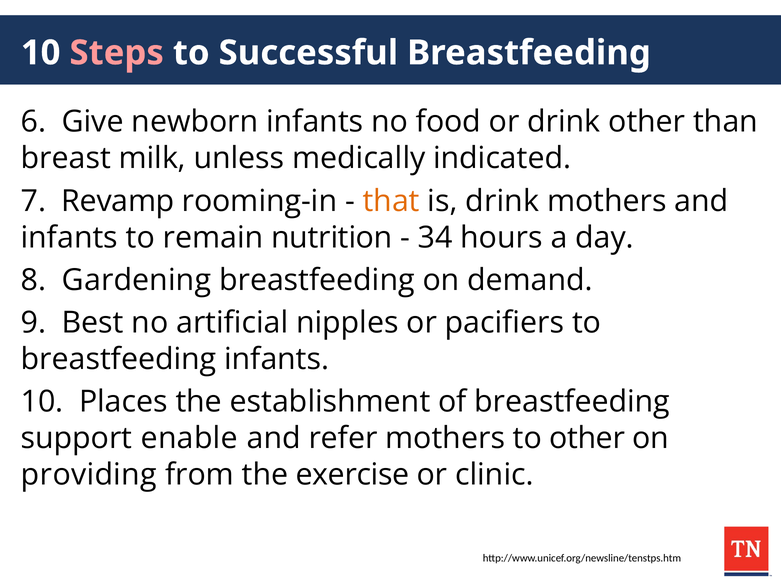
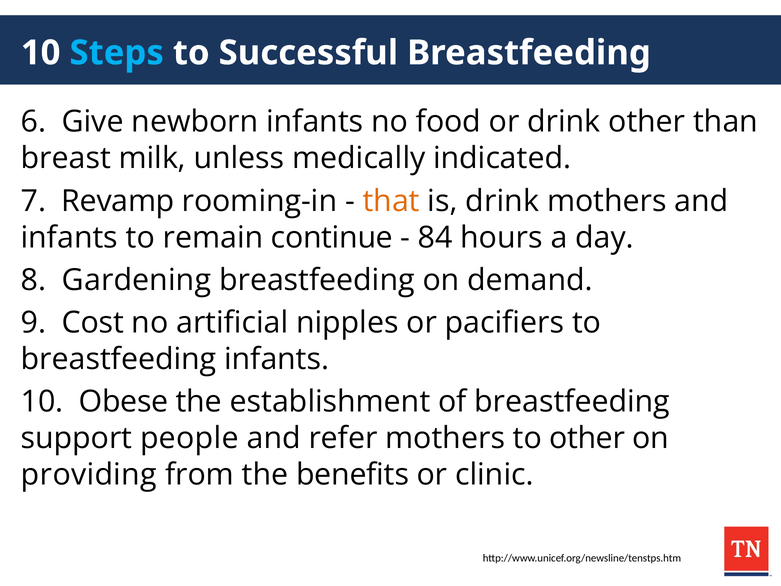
Steps colour: pink -> light blue
nutrition: nutrition -> continue
34: 34 -> 84
Best: Best -> Cost
Places: Places -> Obese
enable: enable -> people
exercise: exercise -> benefits
